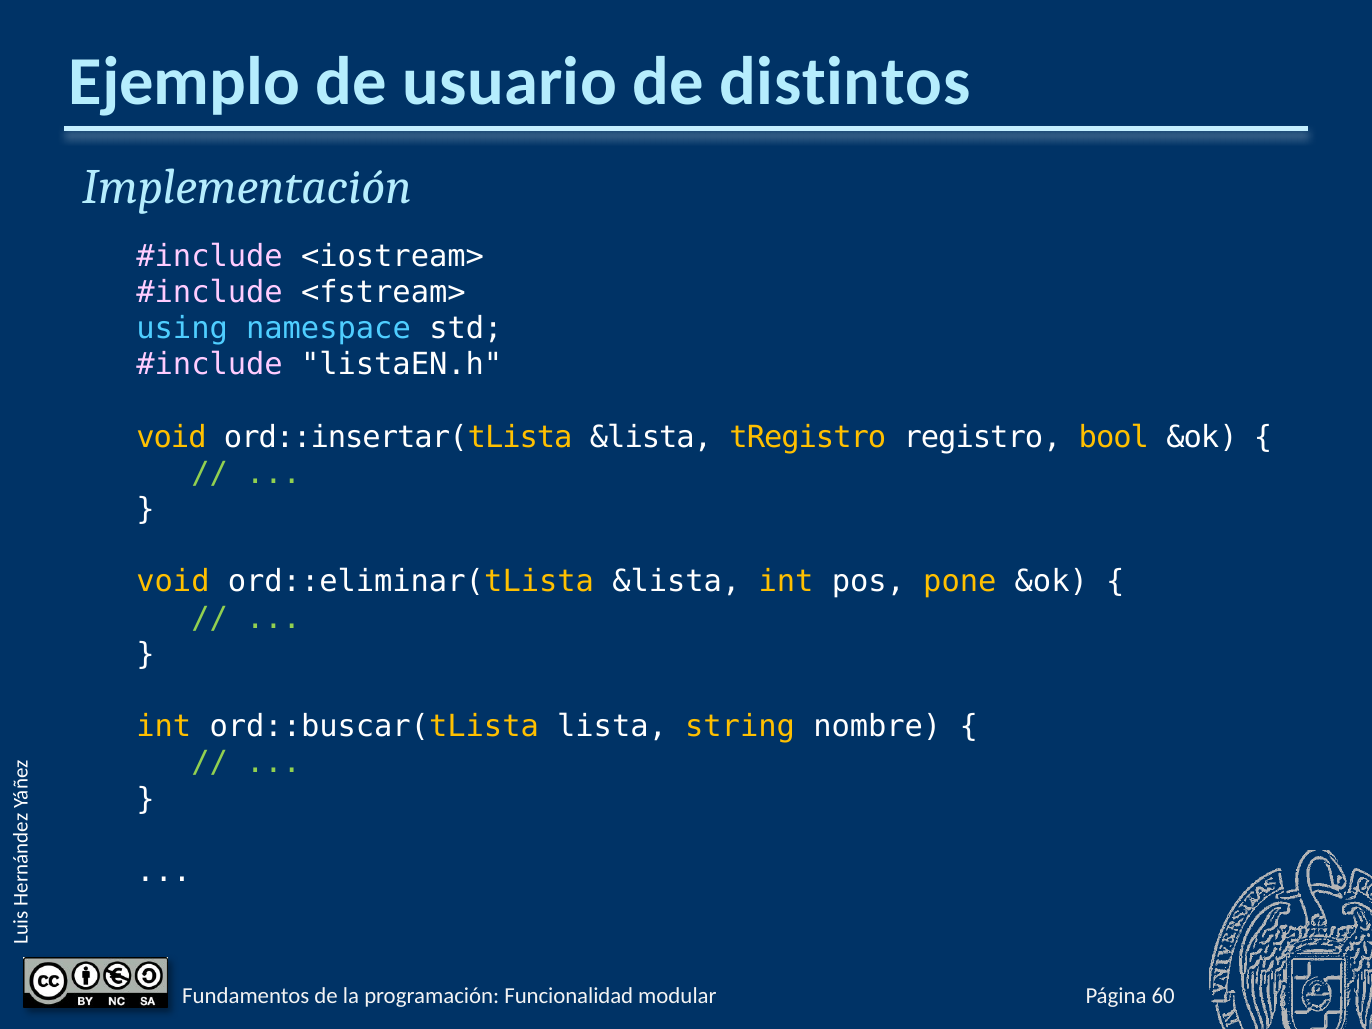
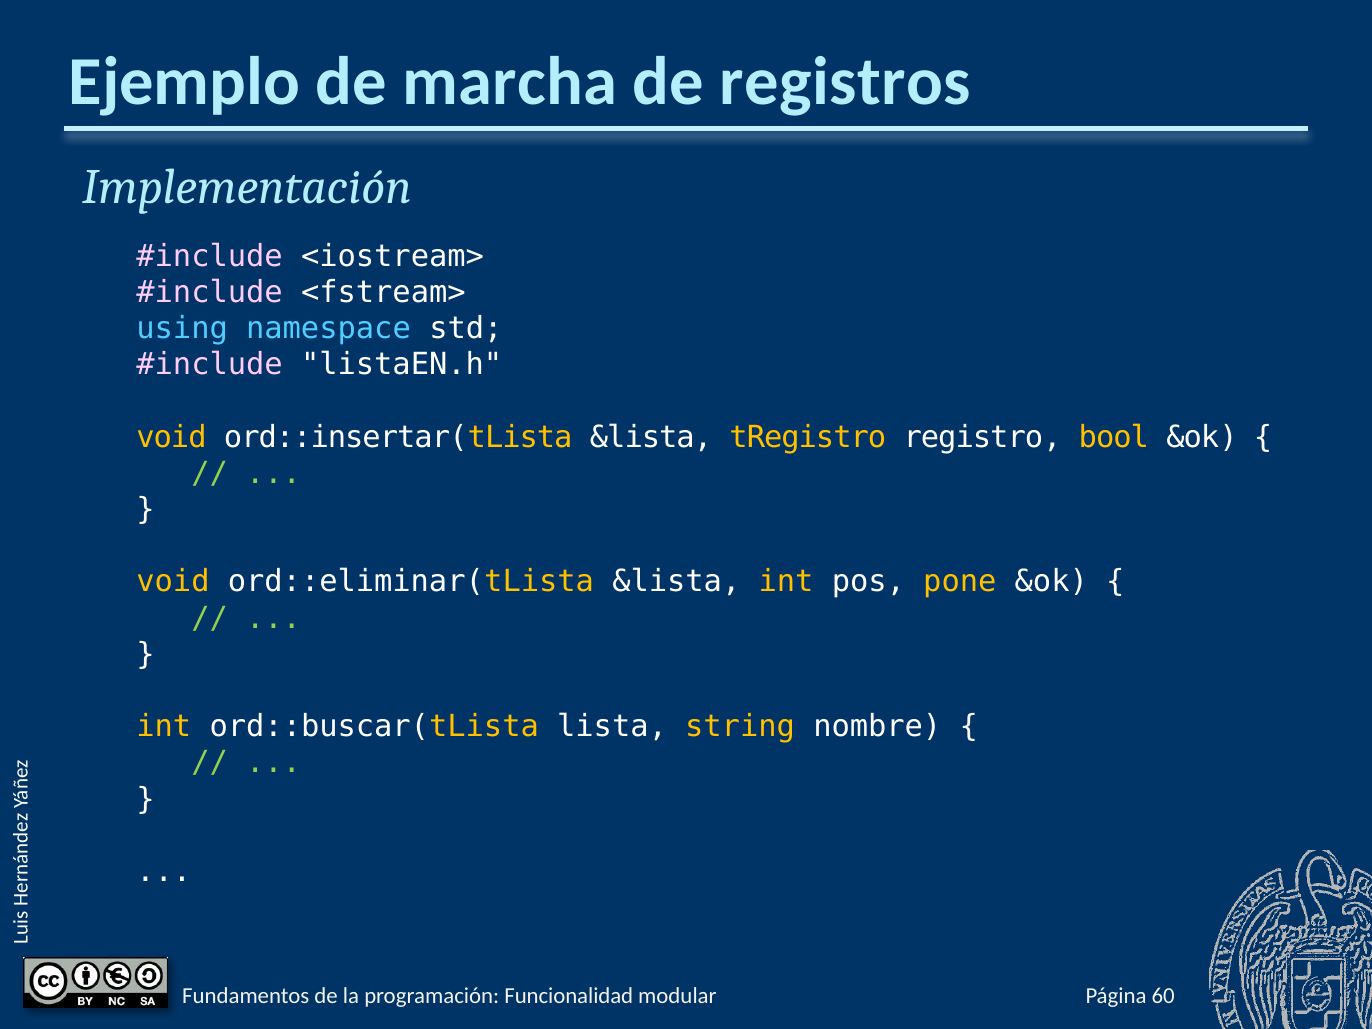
usuario: usuario -> marcha
distintos: distintos -> registros
